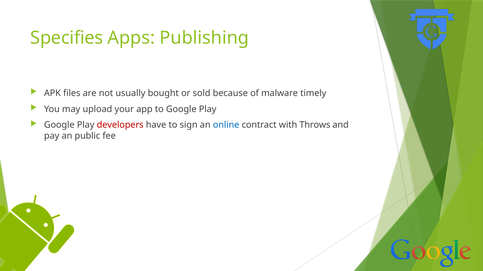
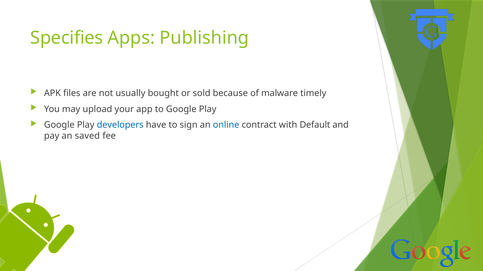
developers colour: red -> blue
Throws: Throws -> Default
public: public -> saved
